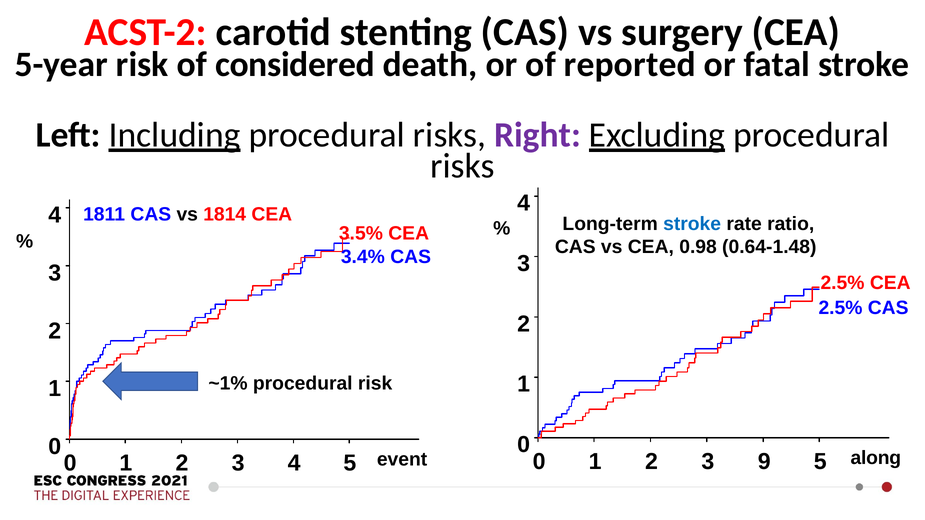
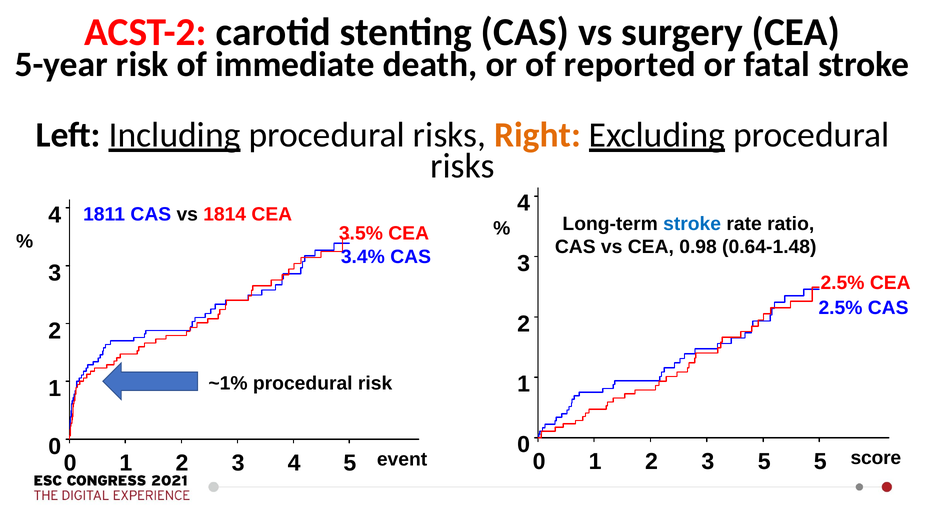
considered: considered -> immediate
Right colour: purple -> orange
along: along -> score
3 9: 9 -> 5
